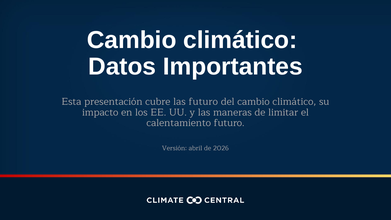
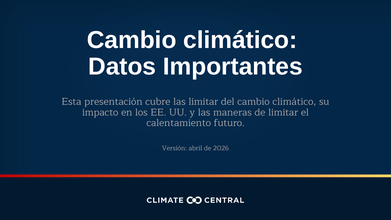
las futuro: futuro -> limitar
